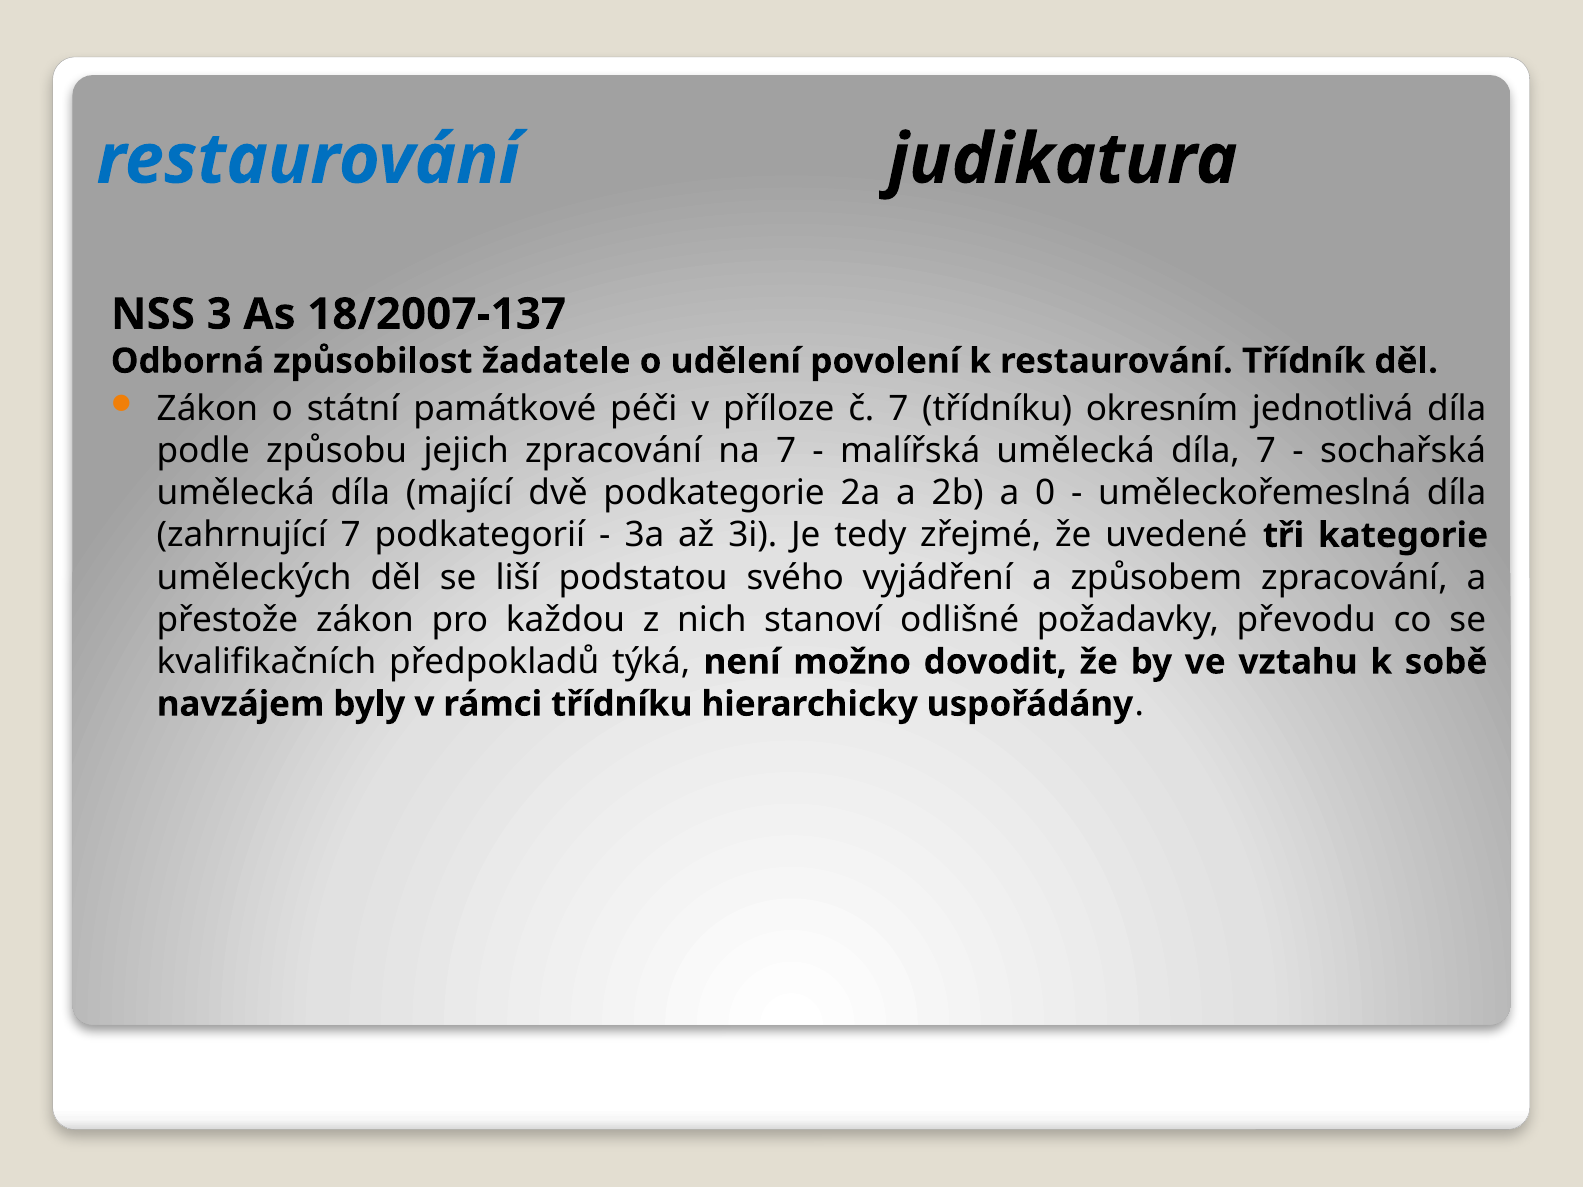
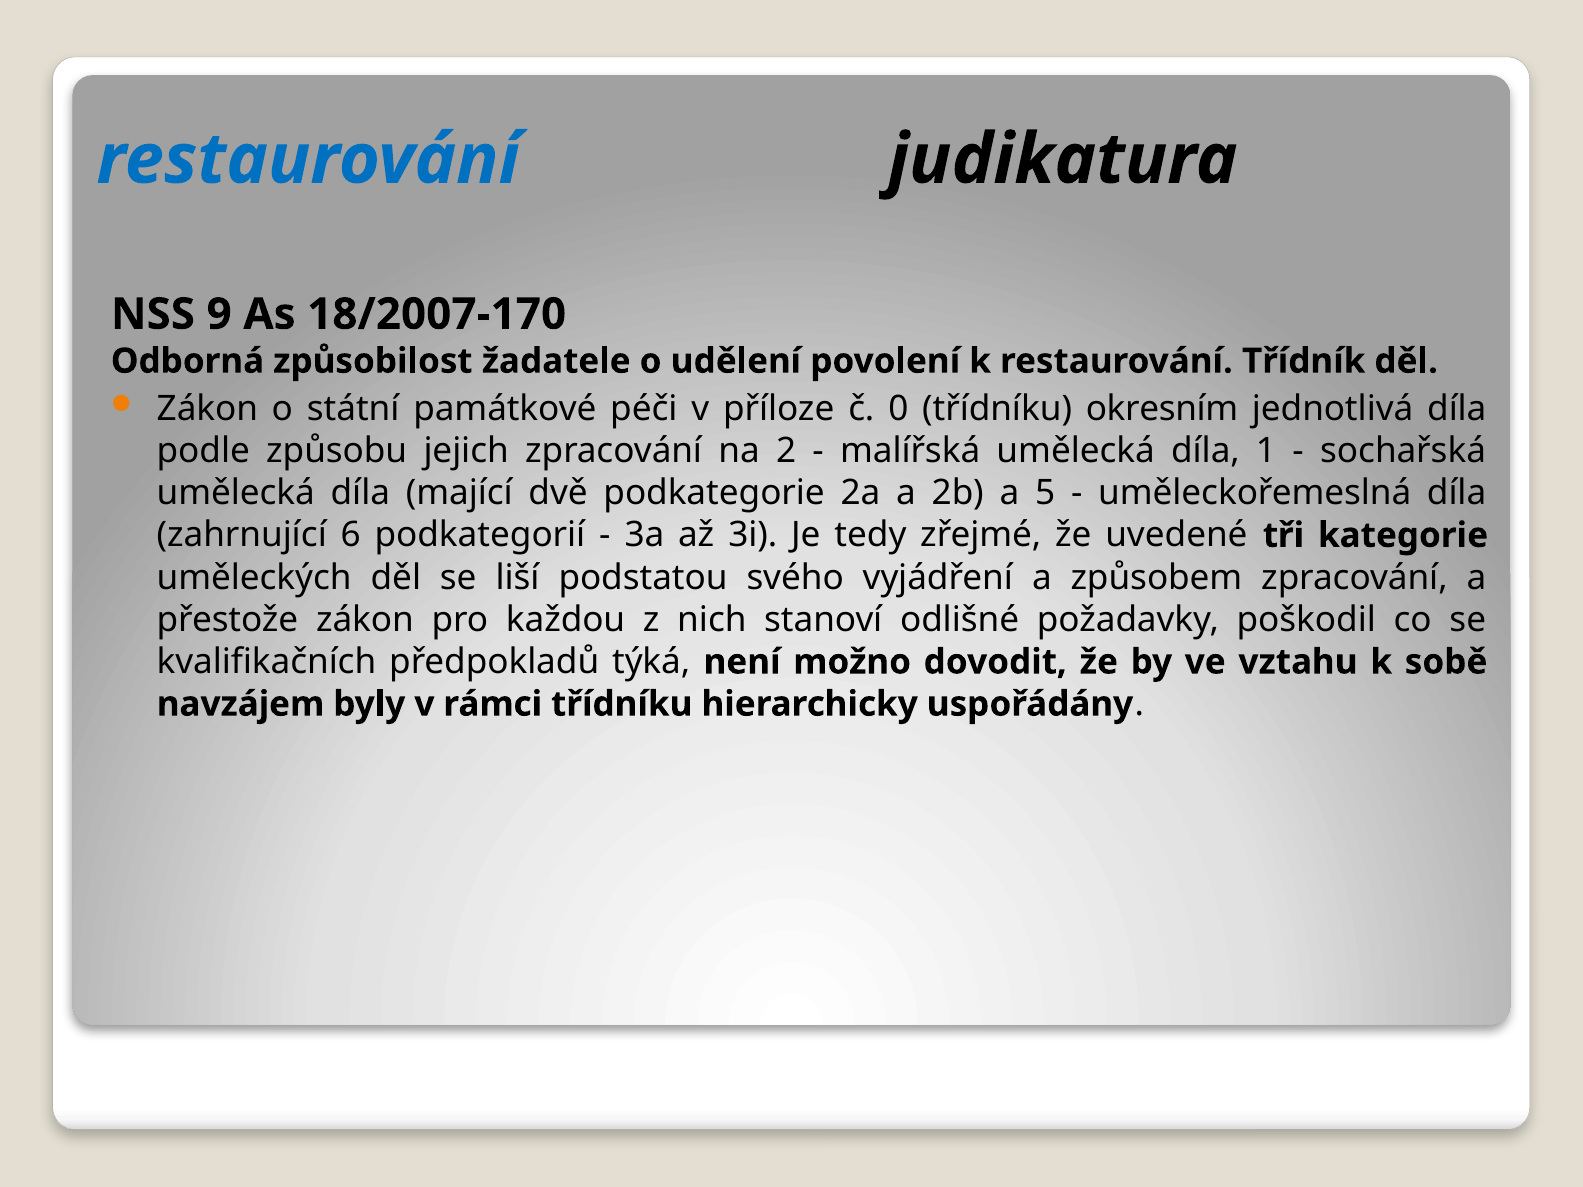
3: 3 -> 9
18/2007-137: 18/2007-137 -> 18/2007-170
č 7: 7 -> 0
na 7: 7 -> 2
díla 7: 7 -> 1
0: 0 -> 5
zahrnující 7: 7 -> 6
převodu: převodu -> poškodil
